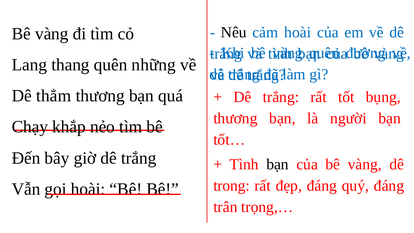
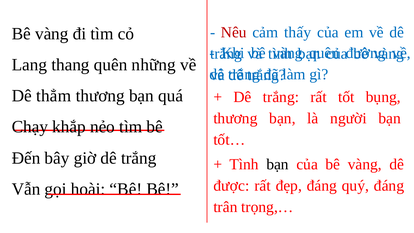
Nêu colour: black -> red
cảm hoài: hoài -> thấy
trong: trong -> được
